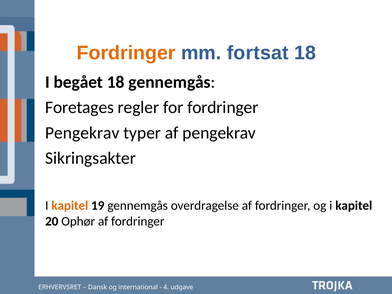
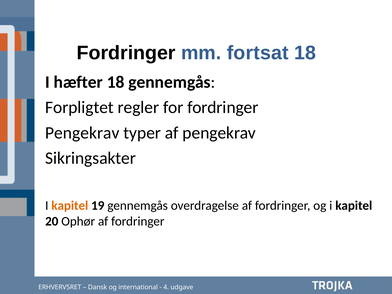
Fordringer at (126, 53) colour: orange -> black
begået: begået -> hæfter
Foretages: Foretages -> Forpligtet
